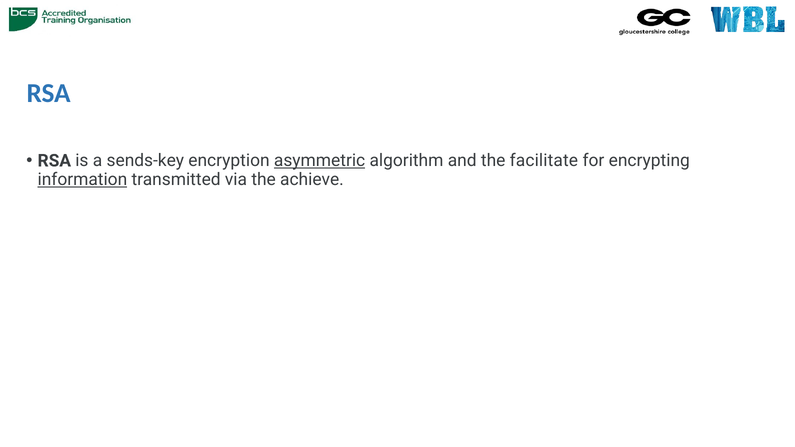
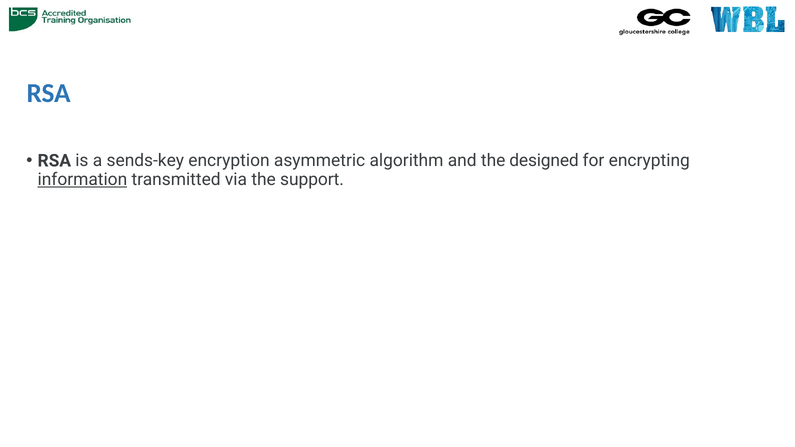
asymmetric underline: present -> none
facilitate: facilitate -> designed
achieve: achieve -> support
